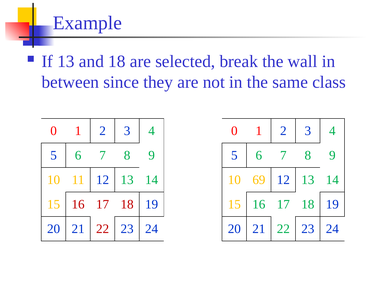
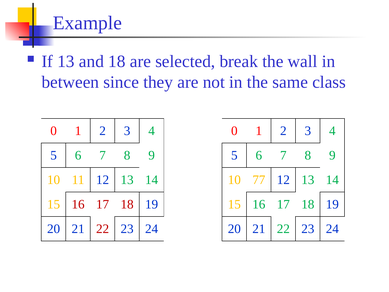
69: 69 -> 77
